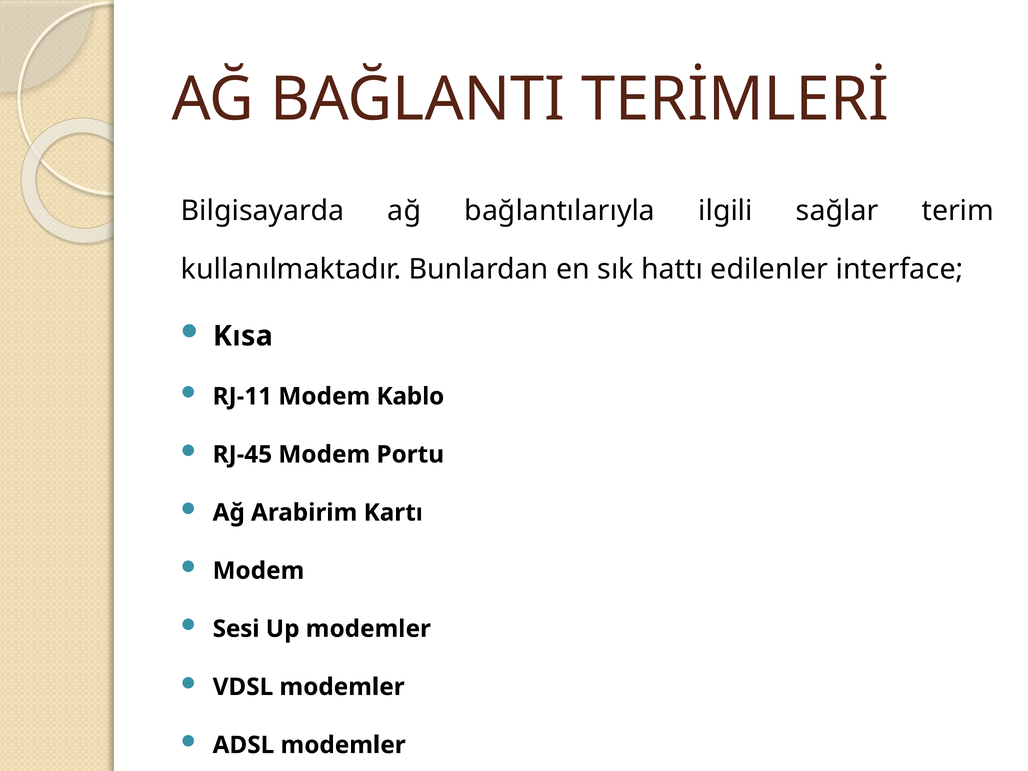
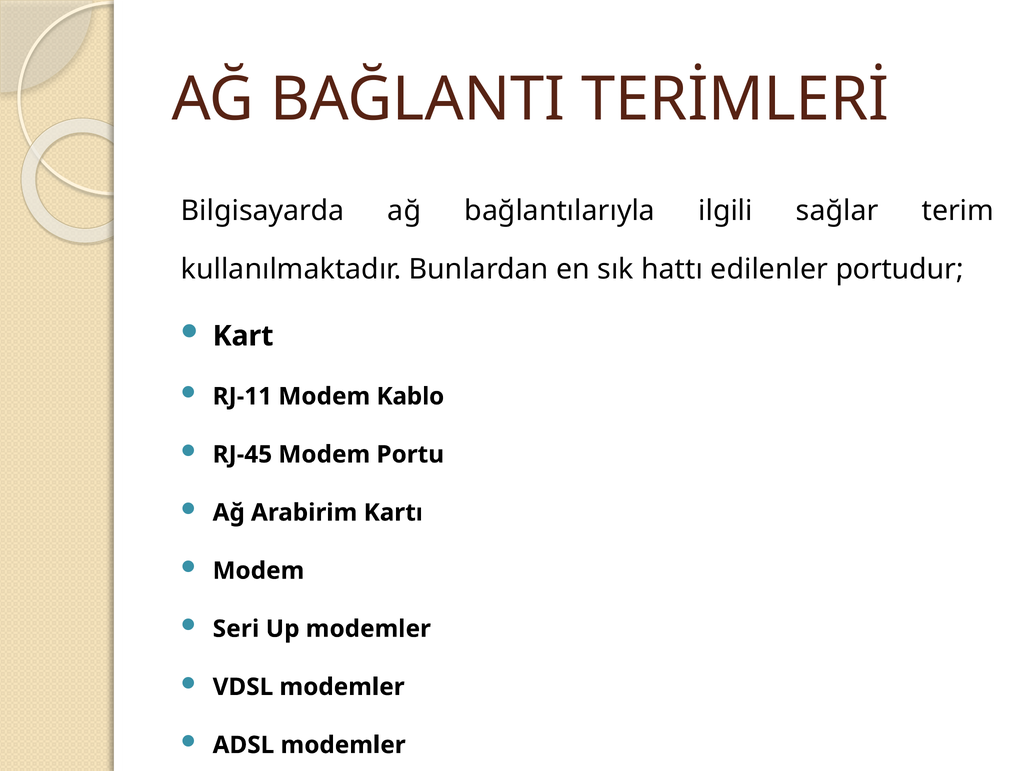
interface: interface -> portudur
Kısa: Kısa -> Kart
Sesi: Sesi -> Seri
